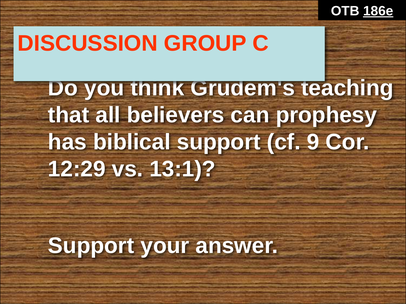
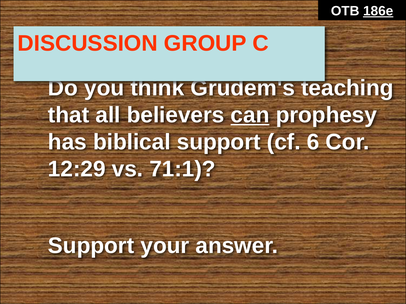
can underline: none -> present
9: 9 -> 6
13:1: 13:1 -> 71:1
